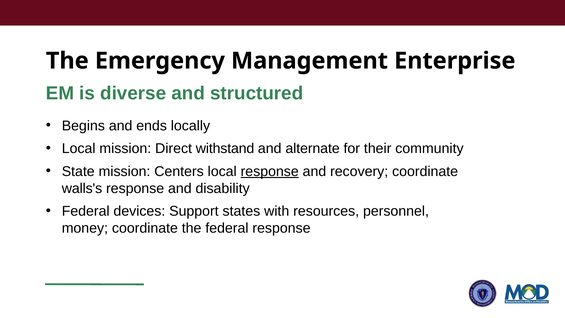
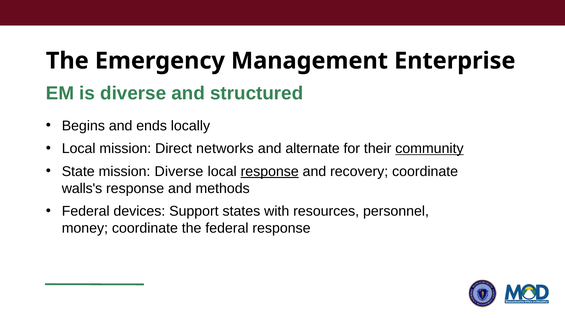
withstand: withstand -> networks
community underline: none -> present
mission Centers: Centers -> Diverse
disability: disability -> methods
